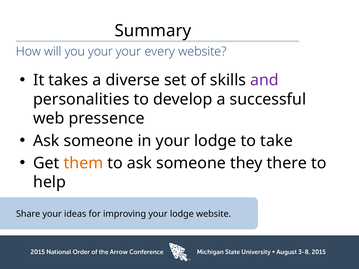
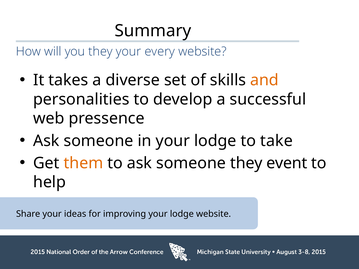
you your: your -> they
and colour: purple -> orange
there: there -> event
